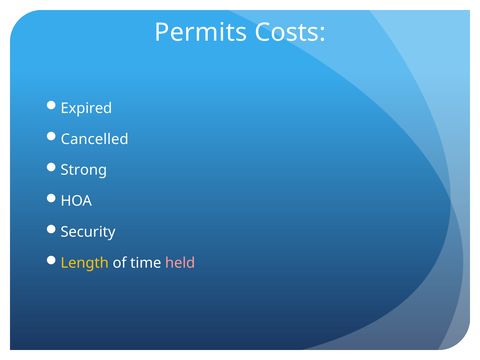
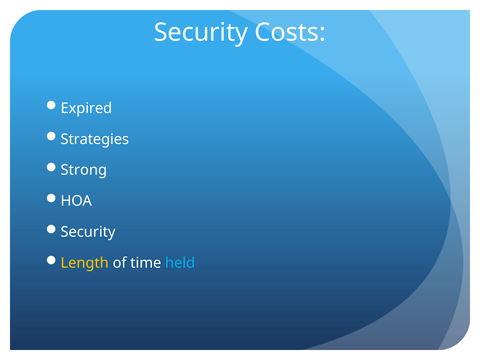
Permits at (201, 32): Permits -> Security
Cancelled: Cancelled -> Strategies
held colour: pink -> light blue
